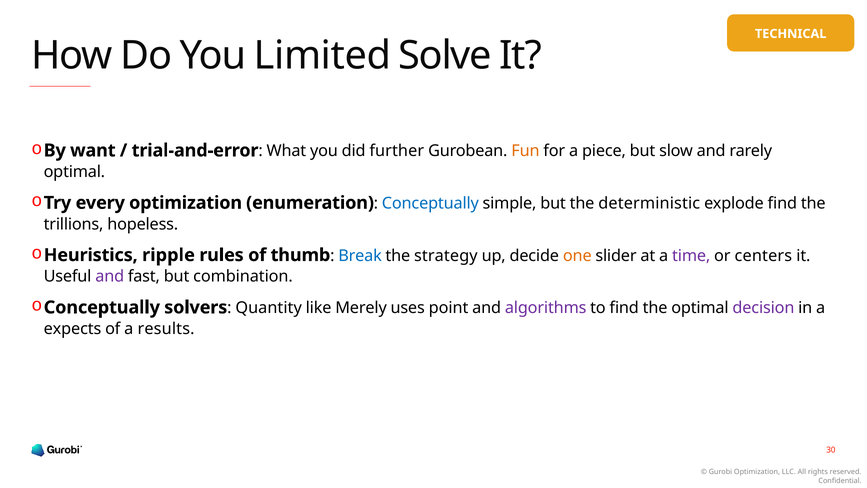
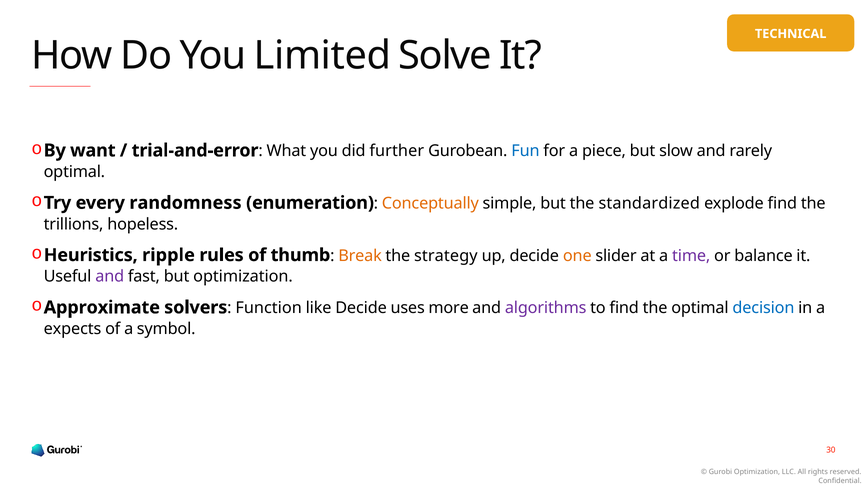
Fun colour: orange -> blue
every optimization: optimization -> randomness
Conceptually at (430, 203) colour: blue -> orange
deterministic: deterministic -> standardized
Break colour: blue -> orange
centers: centers -> balance
but combination: combination -> optimization
Conceptually at (102, 307): Conceptually -> Approximate
Quantity: Quantity -> Function
like Merely: Merely -> Decide
point: point -> more
decision colour: purple -> blue
results: results -> symbol
